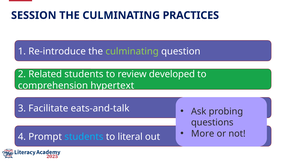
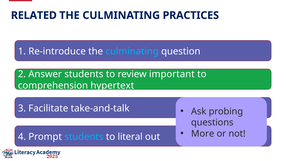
SESSION: SESSION -> RELATED
culminating at (132, 51) colour: light green -> light blue
Related: Related -> Answer
developed: developed -> important
eats-and-talk: eats-and-talk -> take-and-talk
